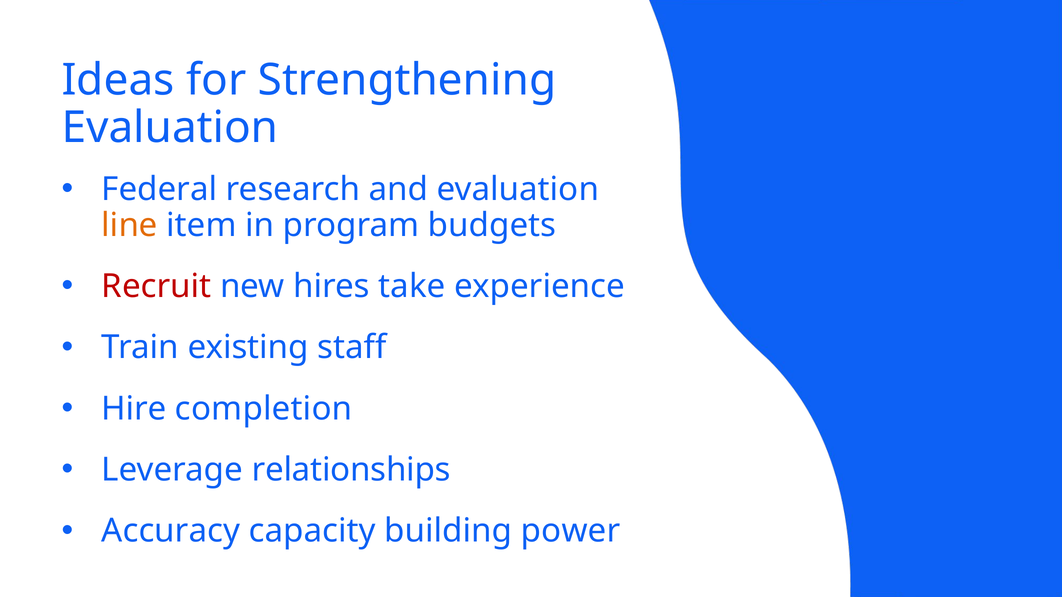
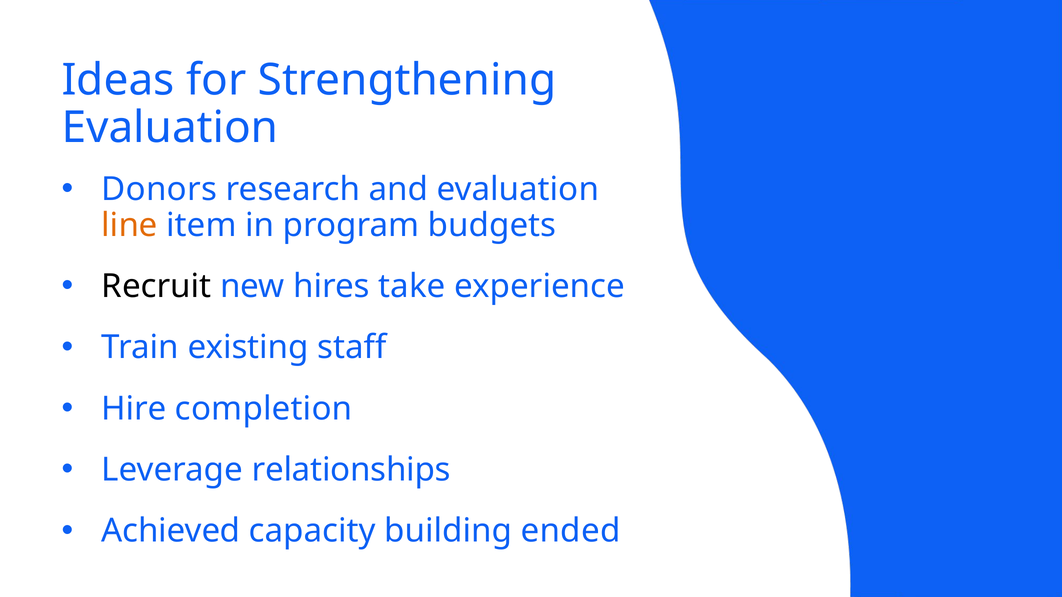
Federal: Federal -> Donors
Recruit colour: red -> black
Accuracy: Accuracy -> Achieved
power: power -> ended
